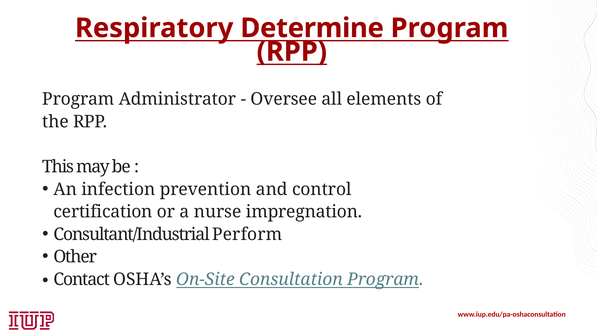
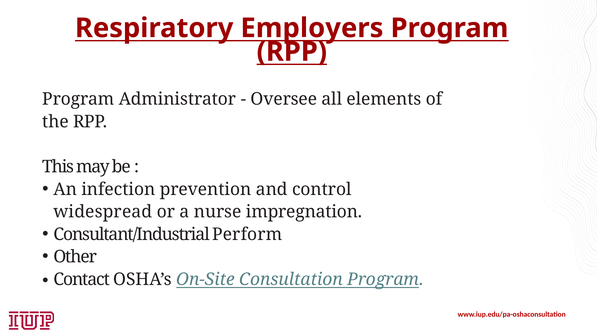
Determine: Determine -> Employers
certification: certification -> widespread
